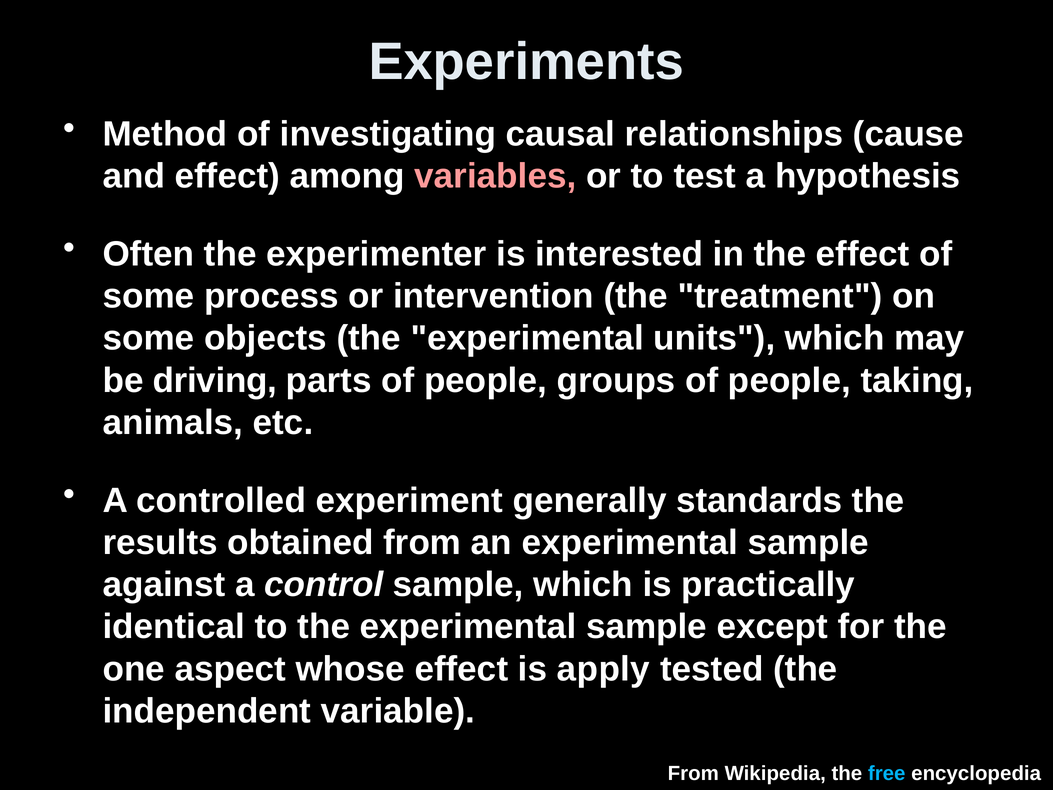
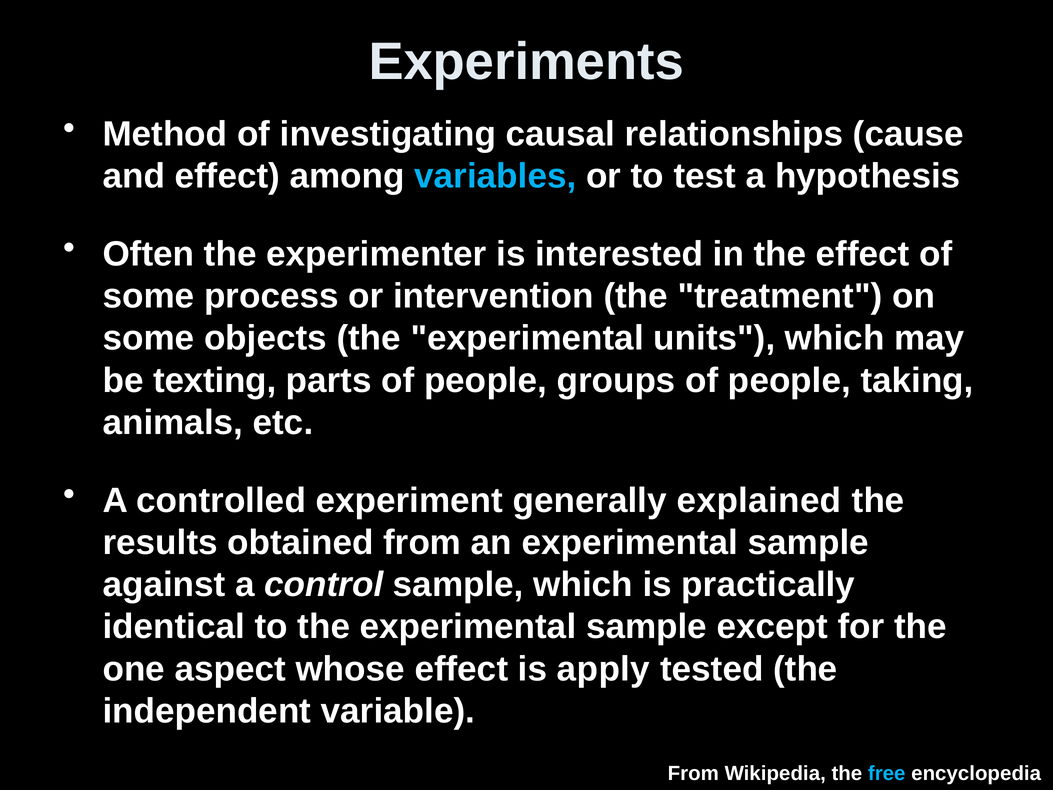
variables colour: pink -> light blue
driving: driving -> texting
standards: standards -> explained
